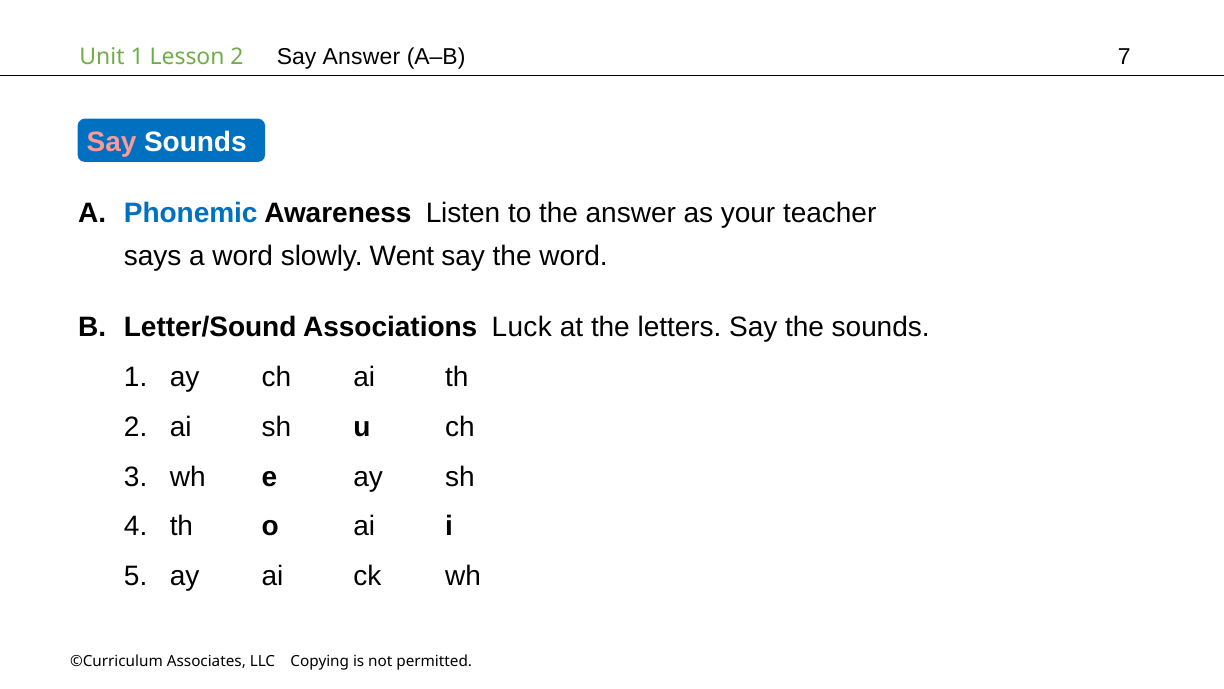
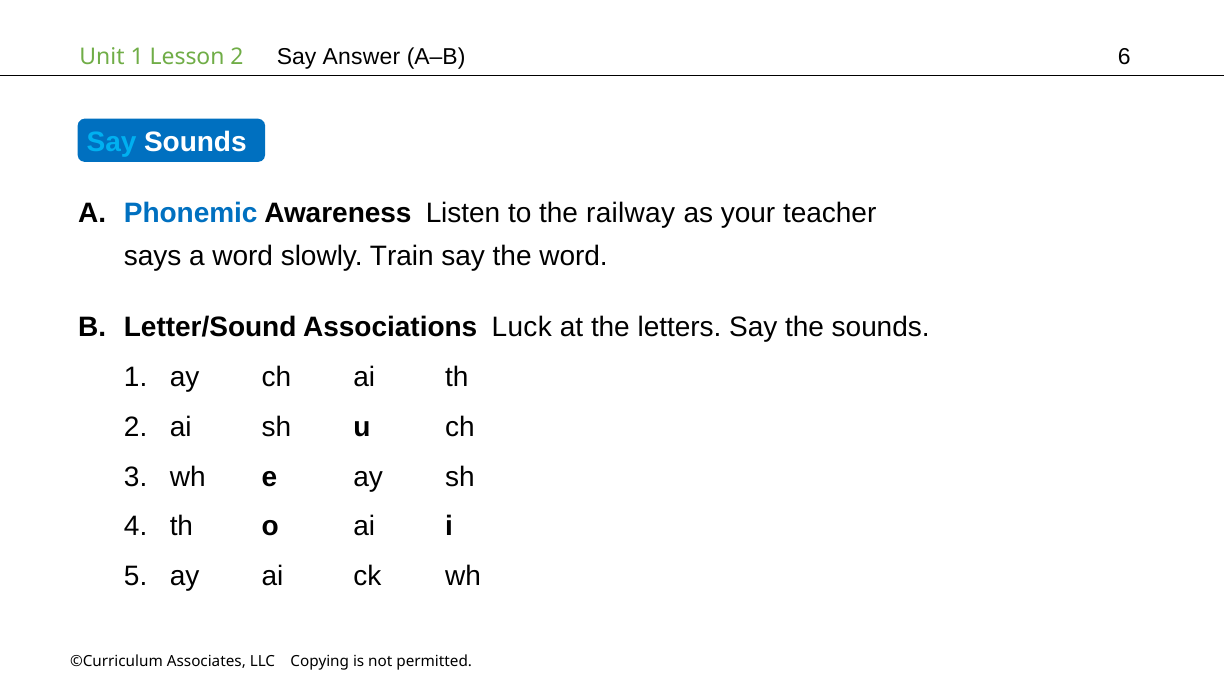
7: 7 -> 6
Say at (112, 142) colour: pink -> light blue
the answer: answer -> railway
Went: Went -> Train
